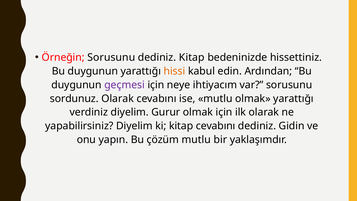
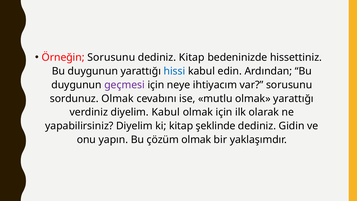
hissi colour: orange -> blue
sordunuz Olarak: Olarak -> Olmak
diyelim Gurur: Gurur -> Kabul
kitap cevabını: cevabını -> şeklinde
çözüm mutlu: mutlu -> olmak
